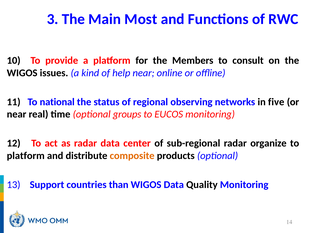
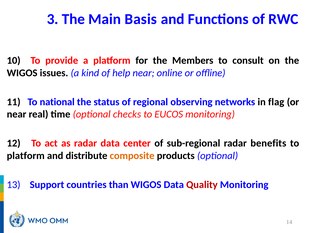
Most: Most -> Basis
five: five -> flag
groups: groups -> checks
organize: organize -> benefits
Quality colour: black -> red
